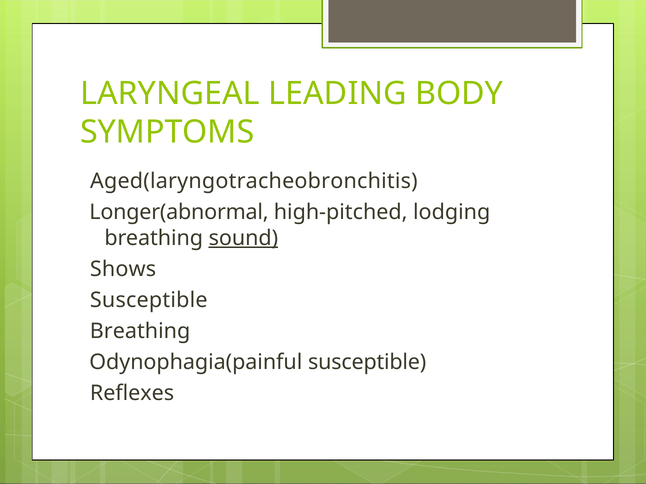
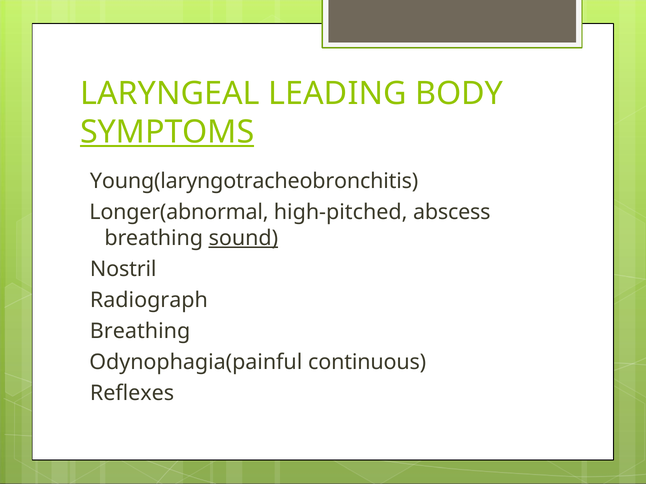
SYMPTOMS underline: none -> present
Aged(laryngotracheobronchitis: Aged(laryngotracheobronchitis -> Young(laryngotracheobronchitis
lodging: lodging -> abscess
Shows: Shows -> Nostril
Susceptible at (149, 300): Susceptible -> Radiograph
Odynophagia(painful susceptible: susceptible -> continuous
